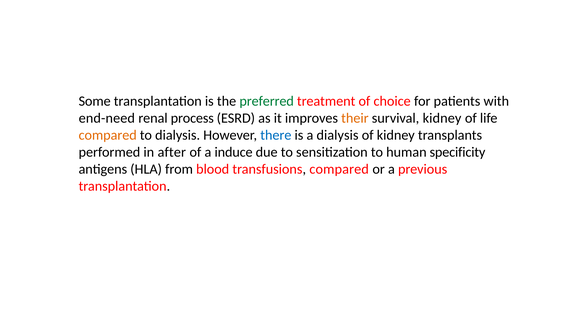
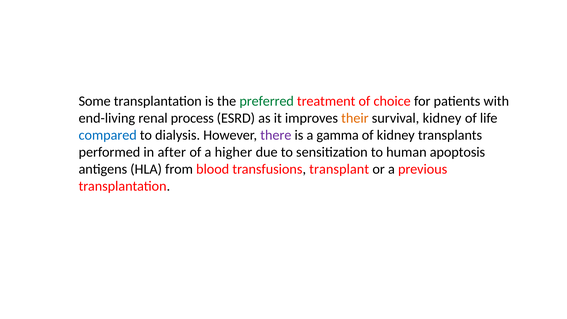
end-need: end-need -> end-living
compared at (108, 135) colour: orange -> blue
there colour: blue -> purple
a dialysis: dialysis -> gamma
induce: induce -> higher
specificity: specificity -> apoptosis
transfusions compared: compared -> transplant
